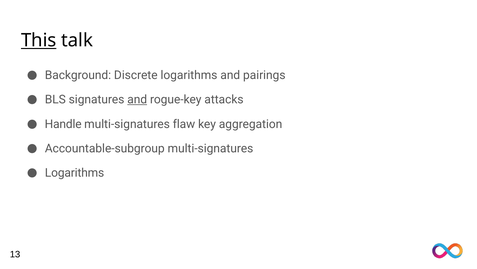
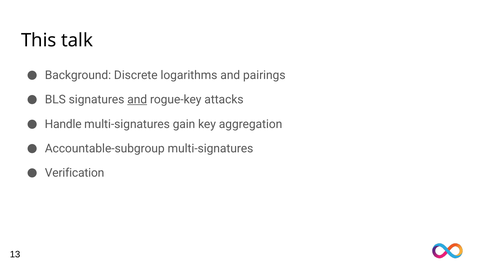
This underline: present -> none
flaw: flaw -> gain
Logarithms at (75, 173): Logarithms -> Verification
